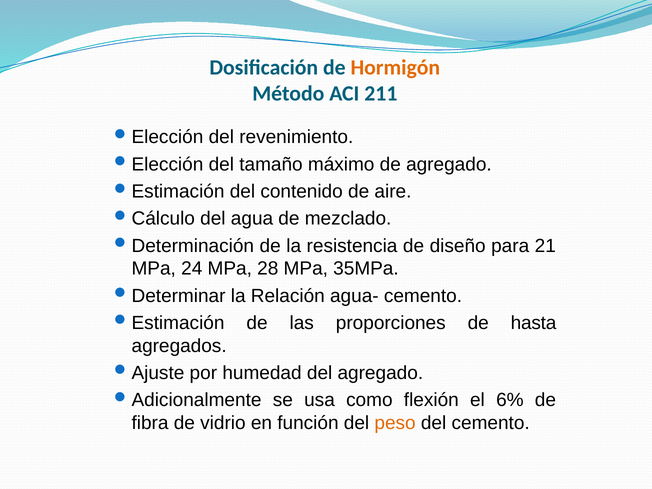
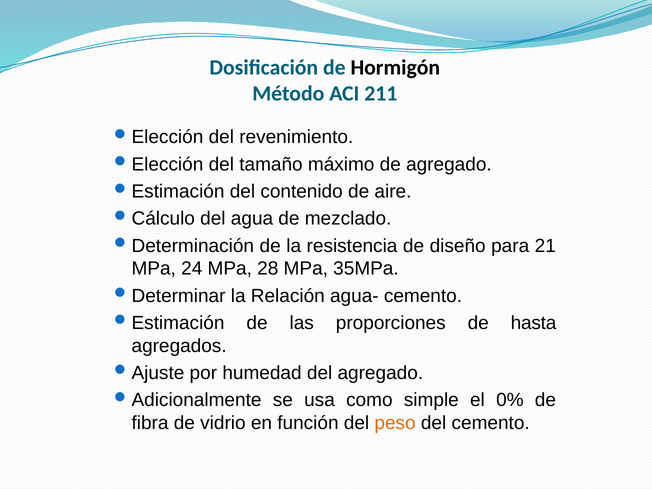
Hormigón colour: orange -> black
flexión: flexión -> simple
6%: 6% -> 0%
